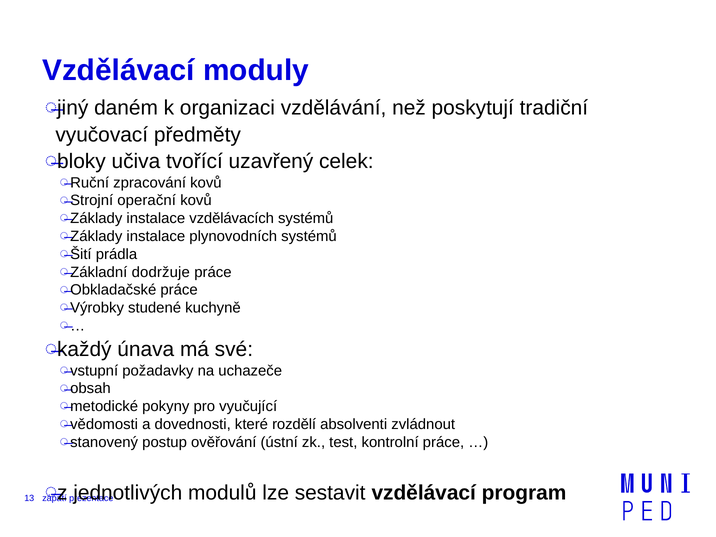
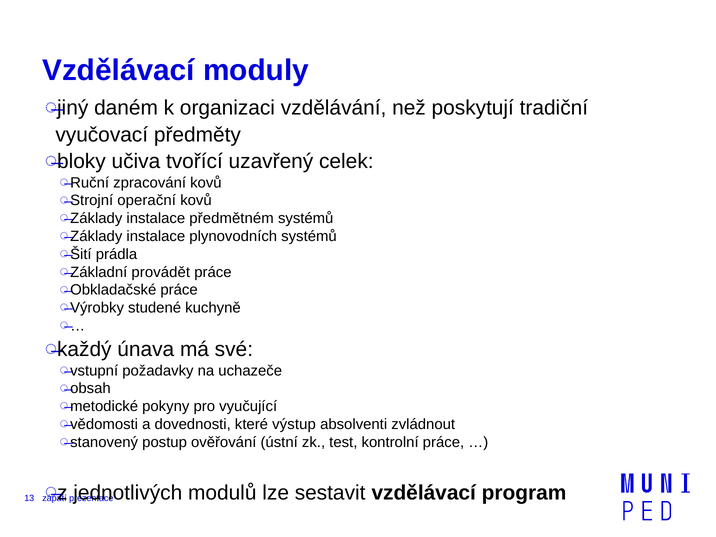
vzdělávacích: vzdělávacích -> předmětném
dodržuje: dodržuje -> provádět
rozdělí: rozdělí -> výstup
